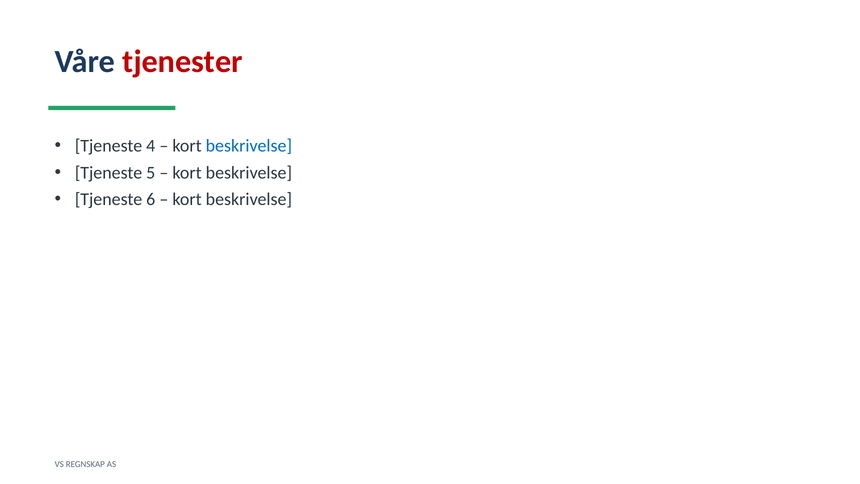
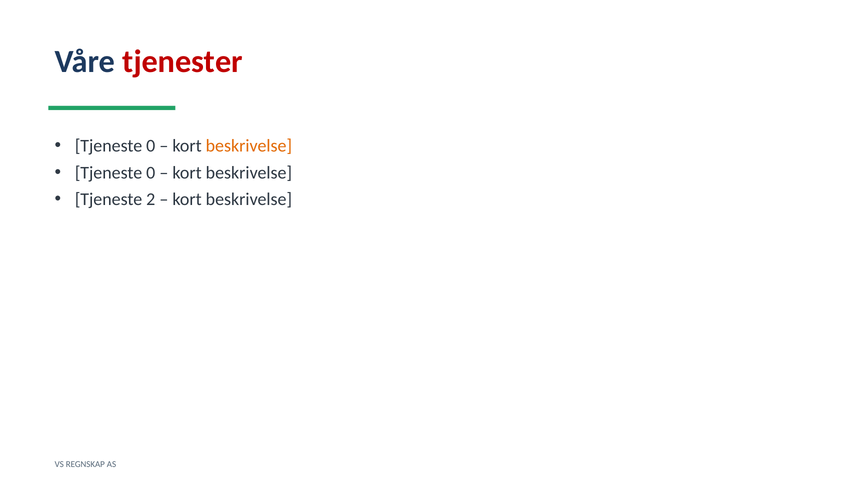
4 at (151, 146): 4 -> 0
beskrivelse at (249, 146) colour: blue -> orange
5 at (151, 173): 5 -> 0
6: 6 -> 2
